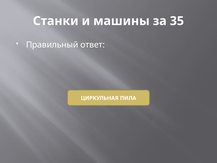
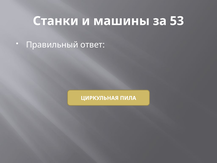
35: 35 -> 53
